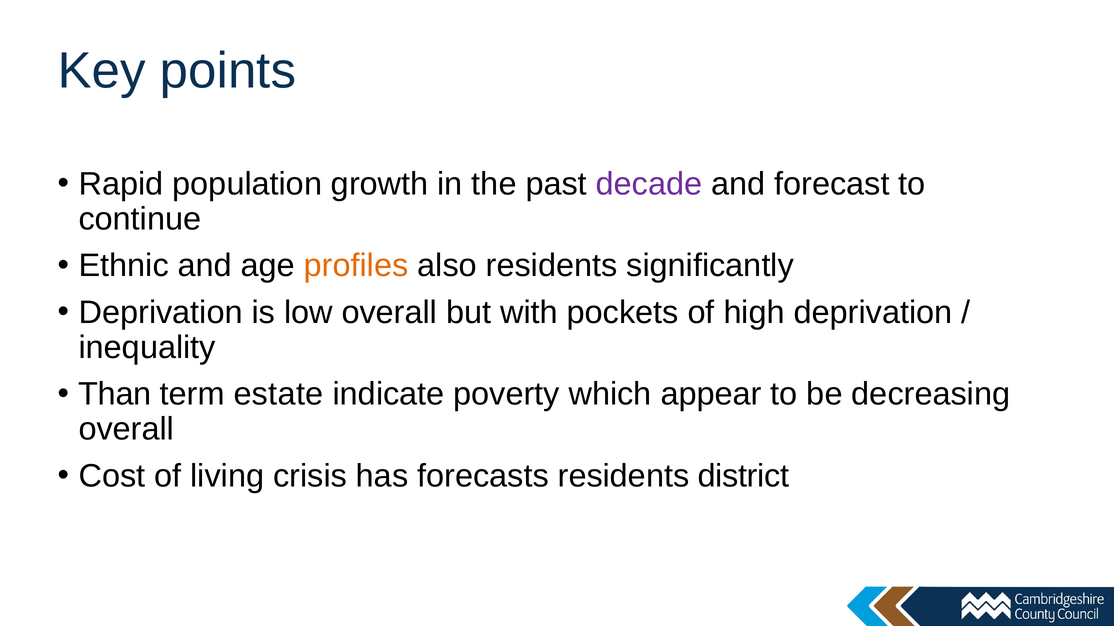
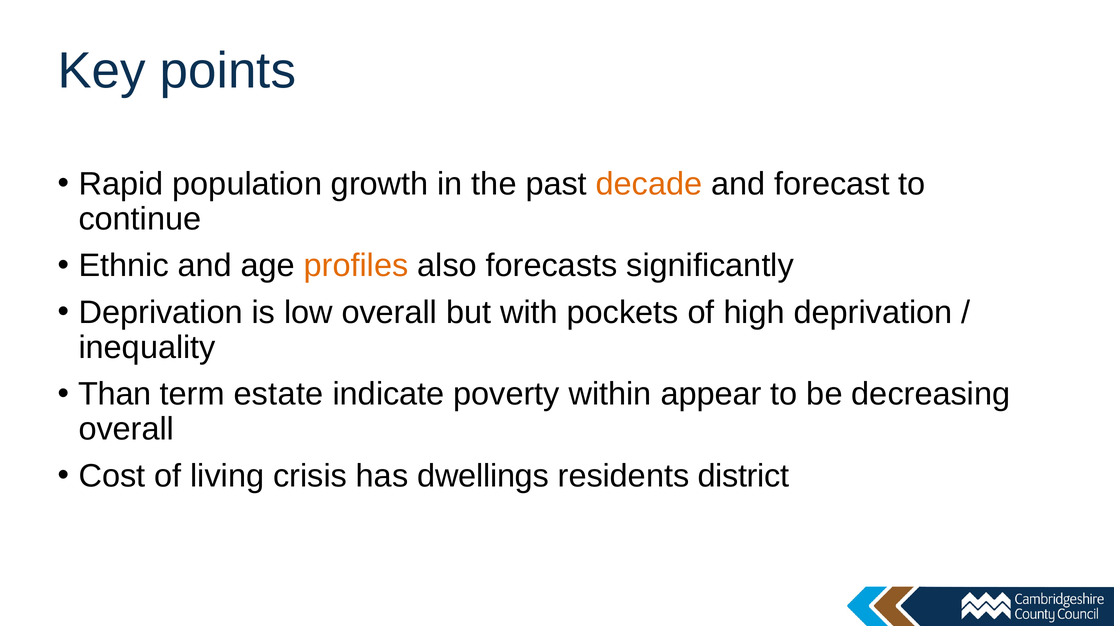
decade colour: purple -> orange
also residents: residents -> forecasts
which: which -> within
forecasts: forecasts -> dwellings
